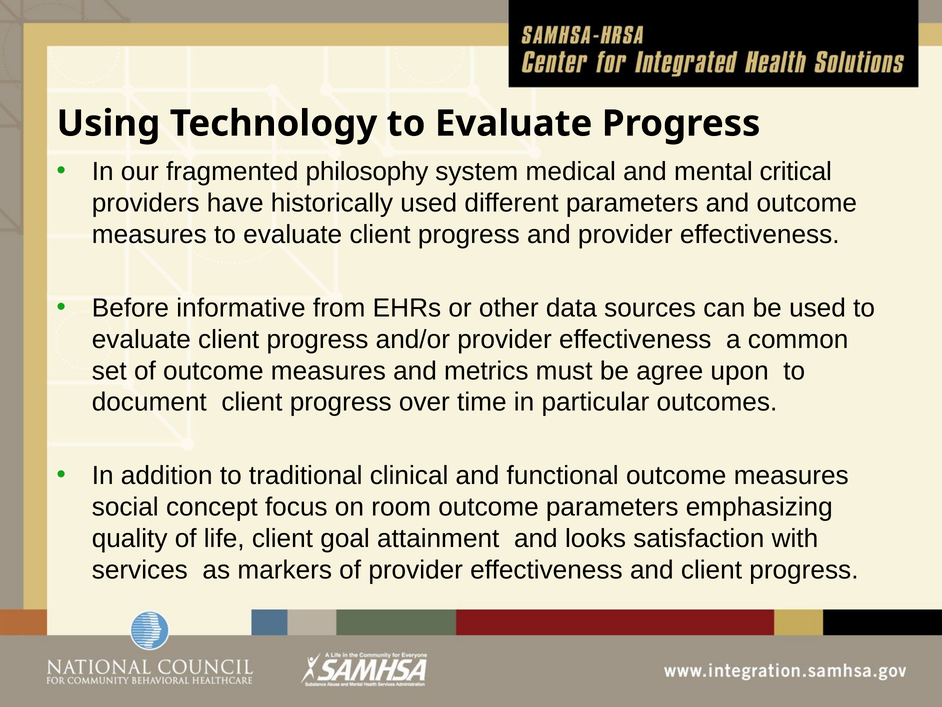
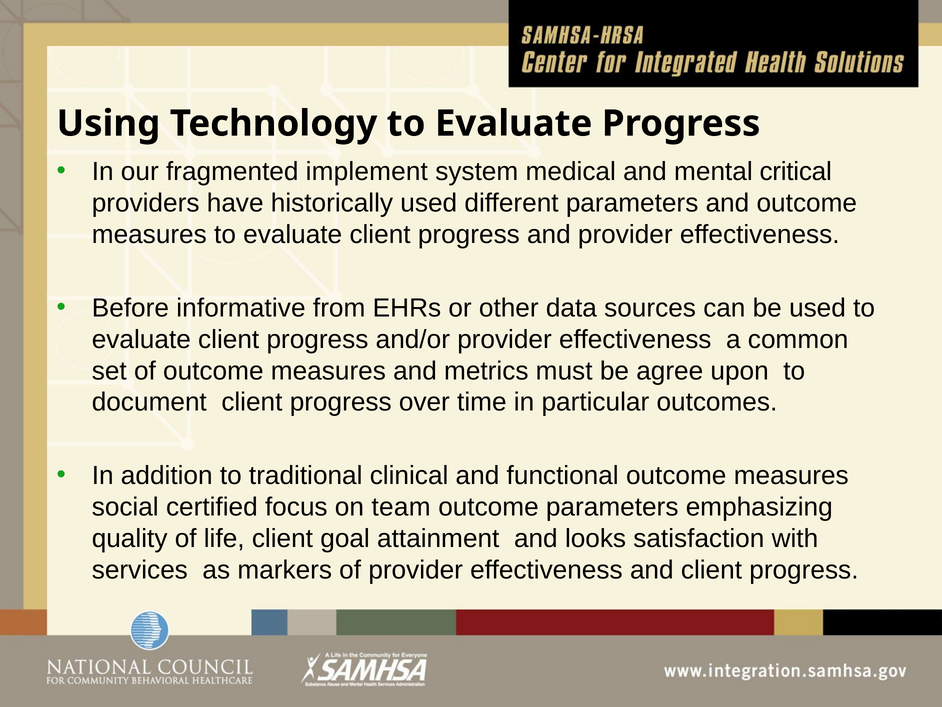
philosophy: philosophy -> implement
concept: concept -> certified
room: room -> team
